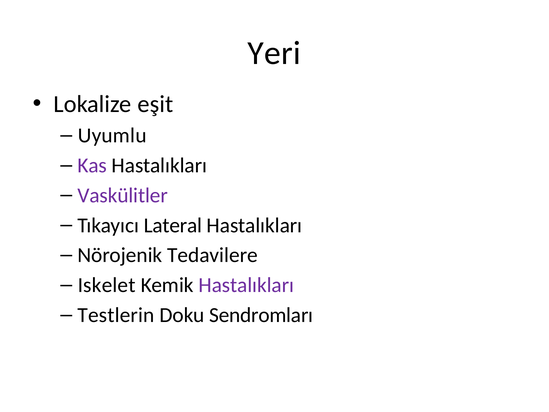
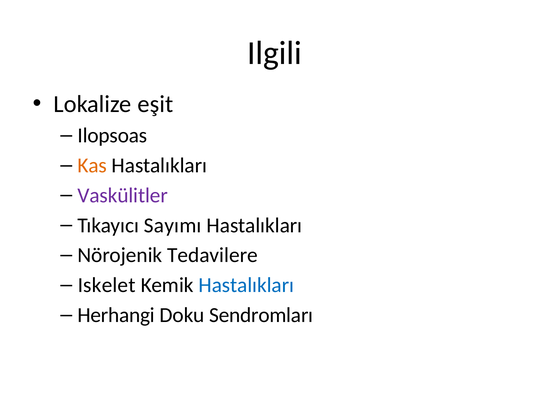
Yeri: Yeri -> Ilgili
Uyumlu: Uyumlu -> Ilopsoas
Kas colour: purple -> orange
Lateral: Lateral -> Sayımı
Hastalıkları at (246, 285) colour: purple -> blue
Testlerin: Testlerin -> Herhangi
